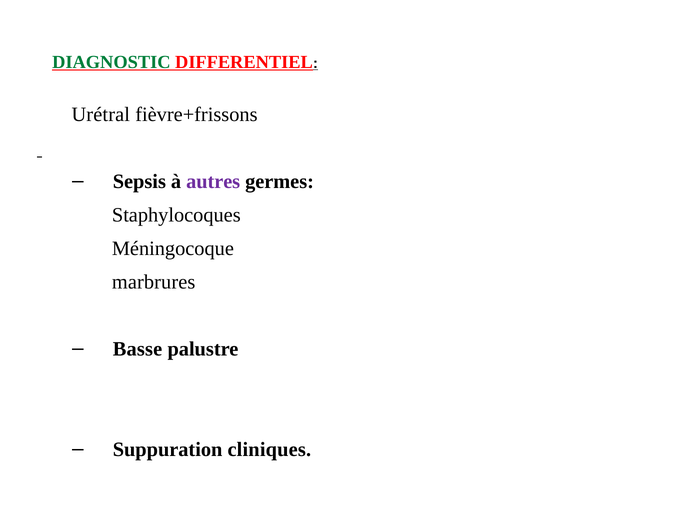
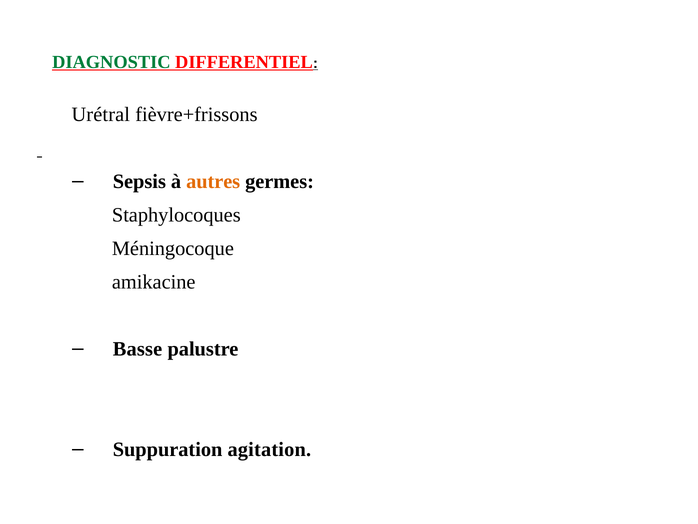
autres colour: purple -> orange
marbrures: marbrures -> amikacine
cliniques: cliniques -> agitation
